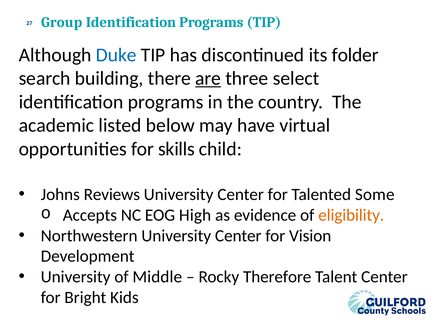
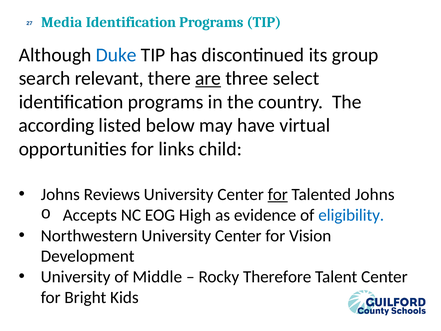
Group: Group -> Media
folder: folder -> group
building: building -> relevant
academic: academic -> according
skills: skills -> links
for at (278, 194) underline: none -> present
Talented Some: Some -> Johns
eligibility colour: orange -> blue
